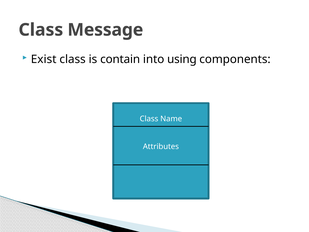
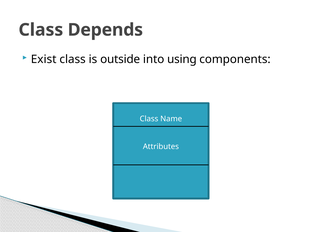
Message: Message -> Depends
contain: contain -> outside
